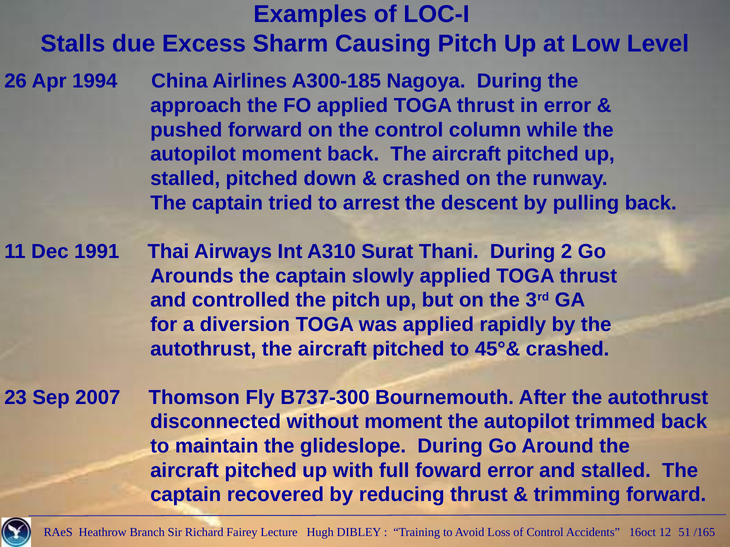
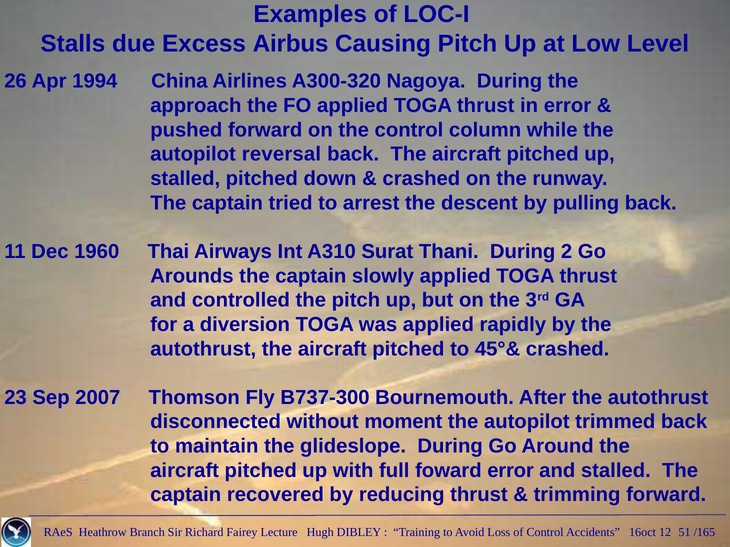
Sharm: Sharm -> Airbus
A300-185: A300-185 -> A300-320
autopilot moment: moment -> reversal
1991: 1991 -> 1960
